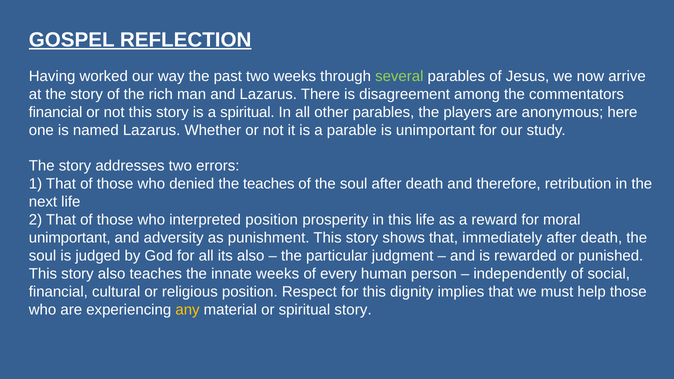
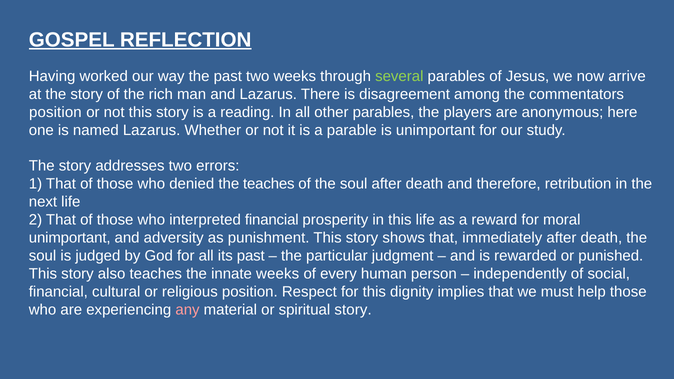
financial at (56, 112): financial -> position
a spiritual: spiritual -> reading
interpreted position: position -> financial
its also: also -> past
any colour: yellow -> pink
